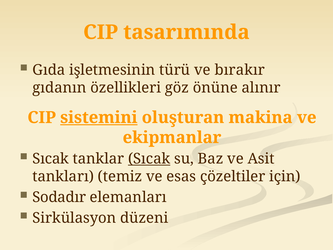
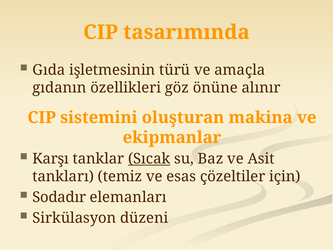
bırakır: bırakır -> amaçla
sistemini underline: present -> none
Sıcak at (51, 159): Sıcak -> Karşı
